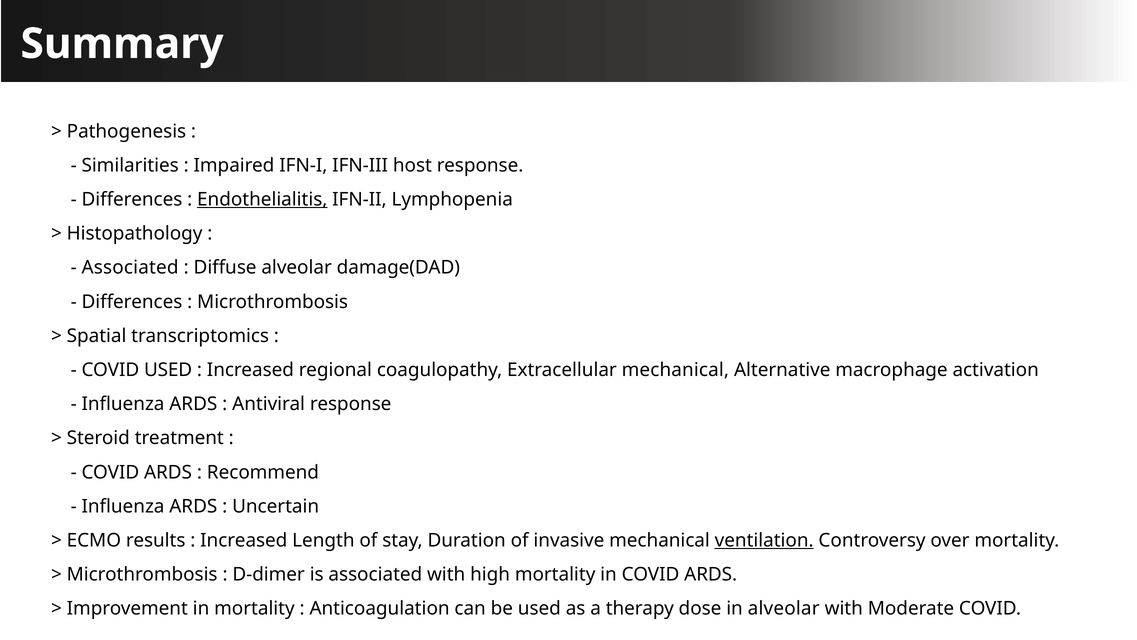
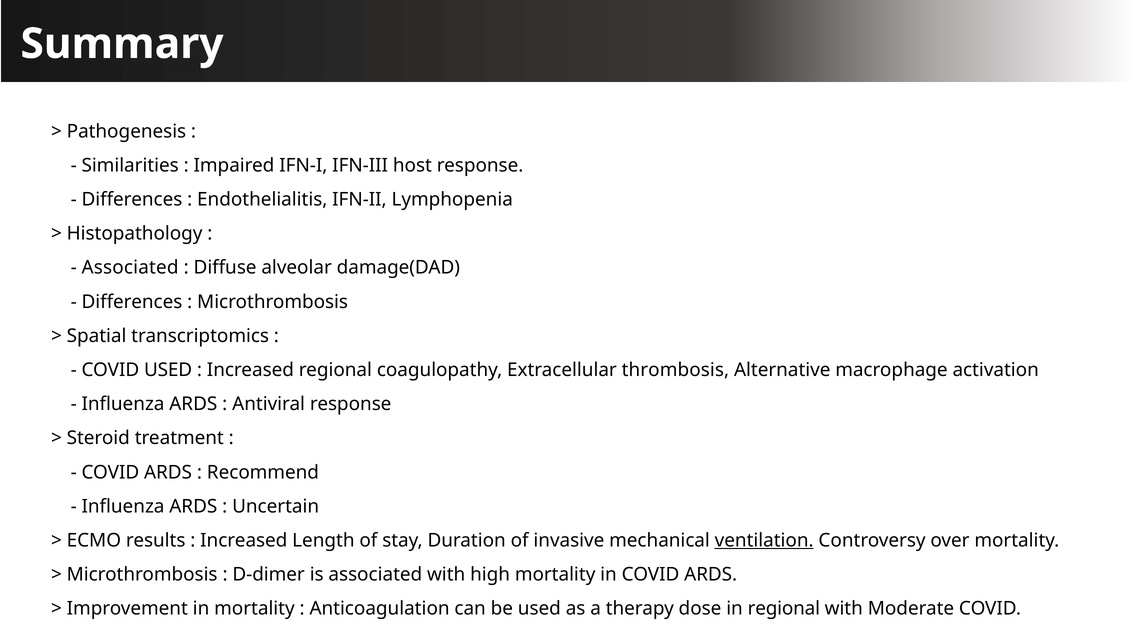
Endothelialitis underline: present -> none
Extracellular mechanical: mechanical -> thrombosis
in alveolar: alveolar -> regional
